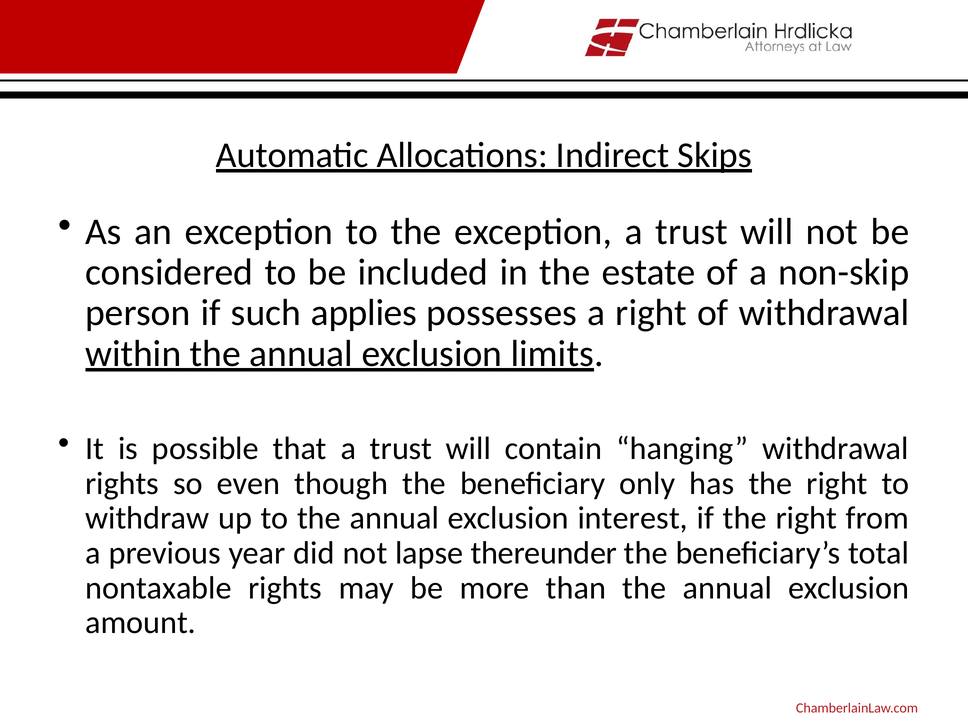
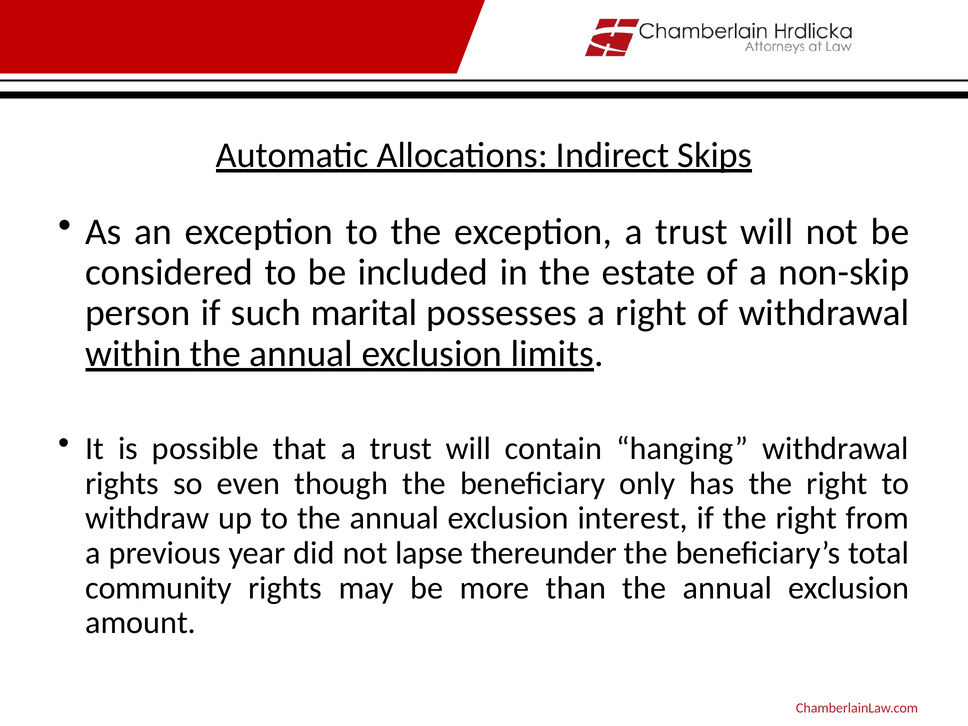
applies: applies -> marital
nontaxable: nontaxable -> community
